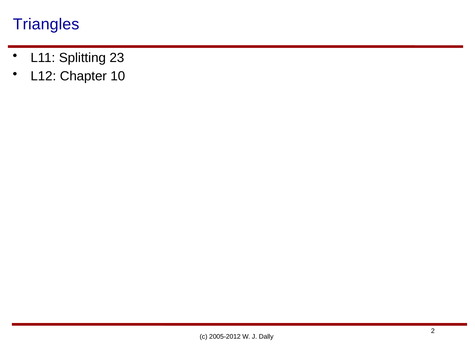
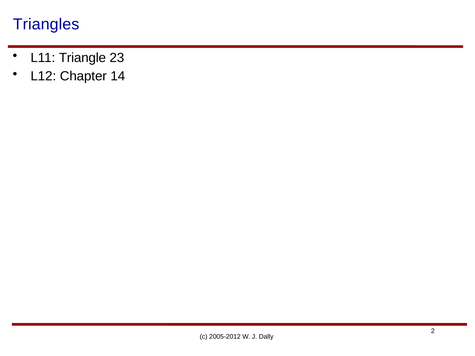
Splitting: Splitting -> Triangle
10: 10 -> 14
